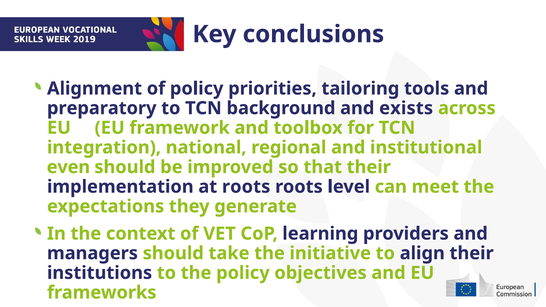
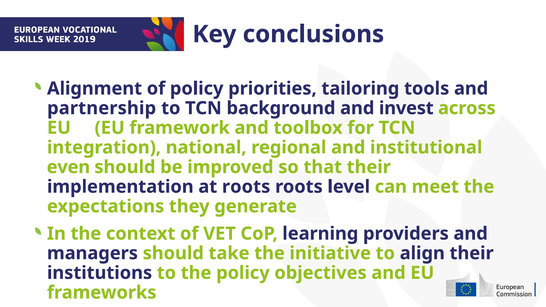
preparatory: preparatory -> partnership
exists: exists -> invest
